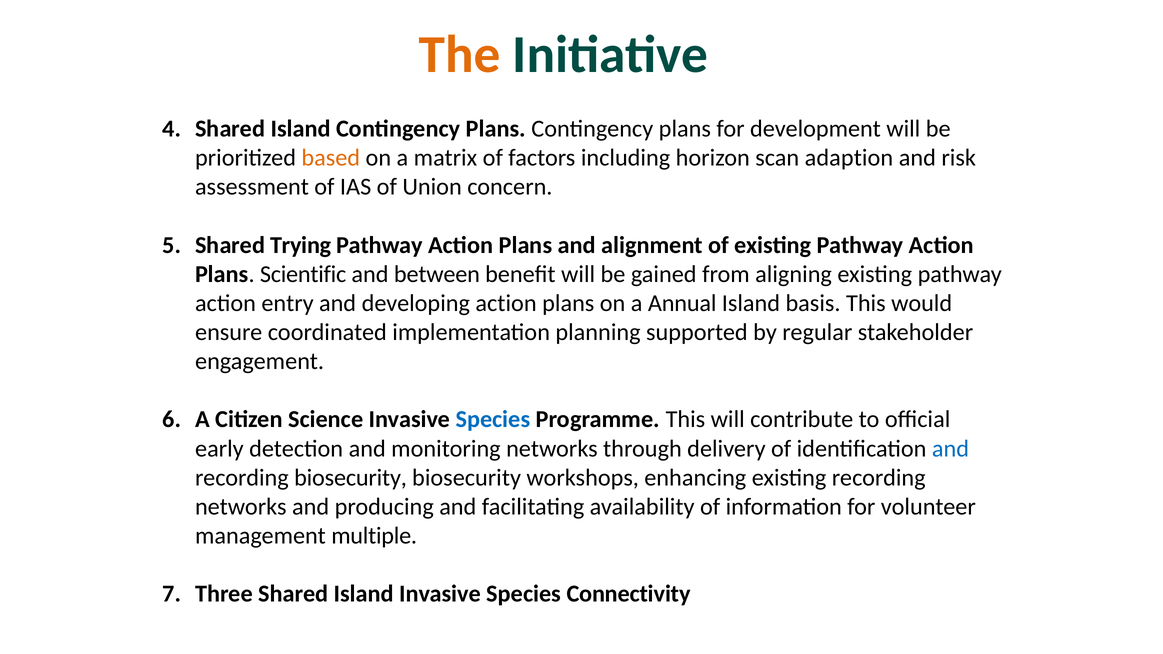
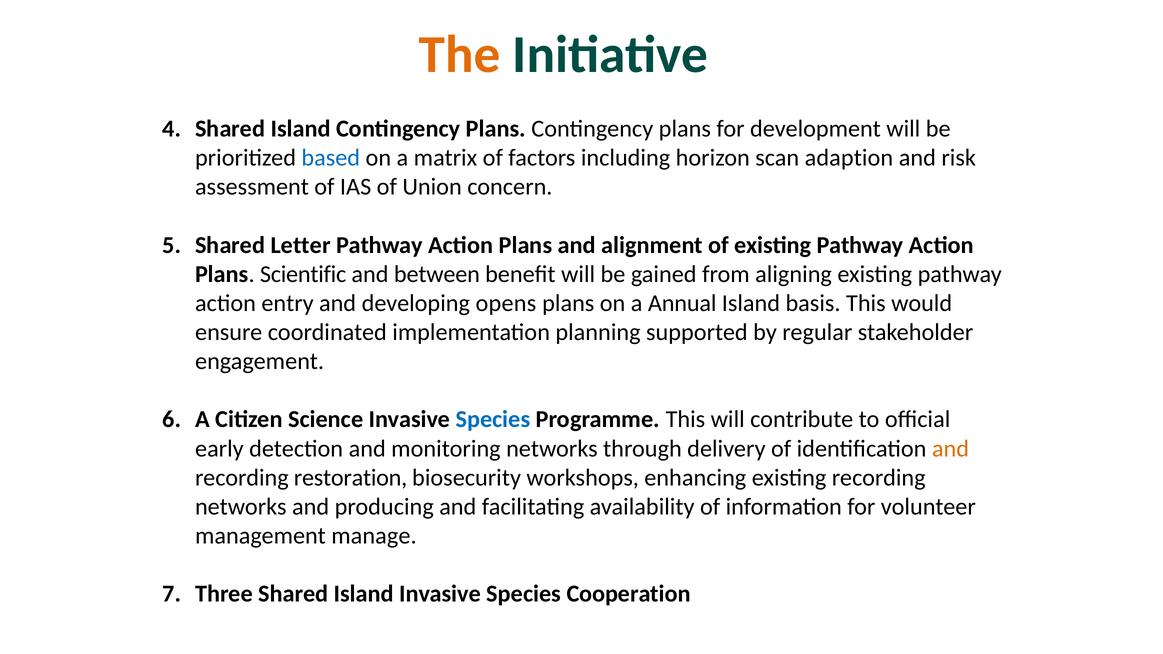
based colour: orange -> blue
Trying: Trying -> Letter
developing action: action -> opens
and at (951, 449) colour: blue -> orange
recording biosecurity: biosecurity -> restoration
multiple: multiple -> manage
Connectivity: Connectivity -> Cooperation
